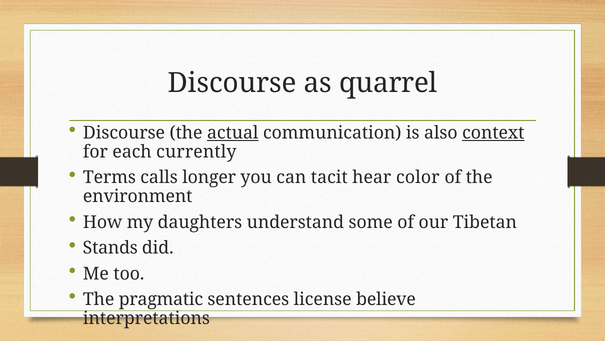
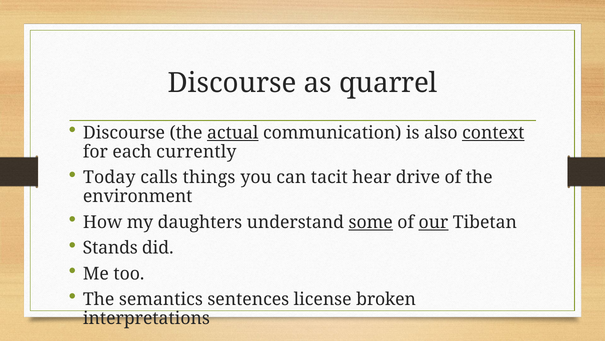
Terms: Terms -> Today
longer: longer -> things
color: color -> drive
some underline: none -> present
our underline: none -> present
pragmatic: pragmatic -> semantics
believe: believe -> broken
